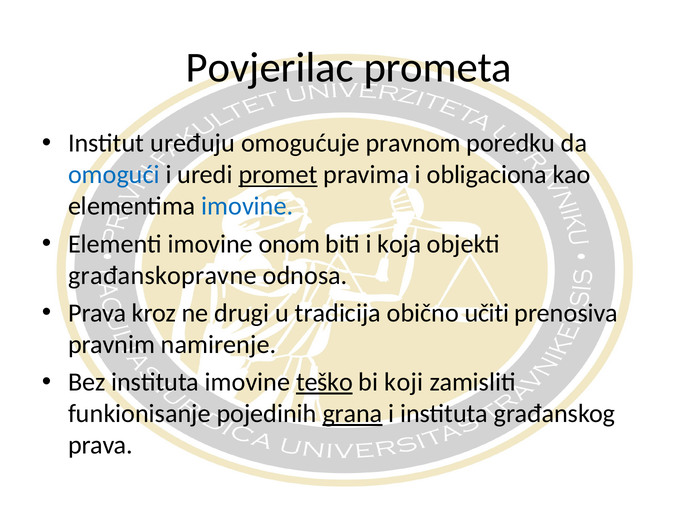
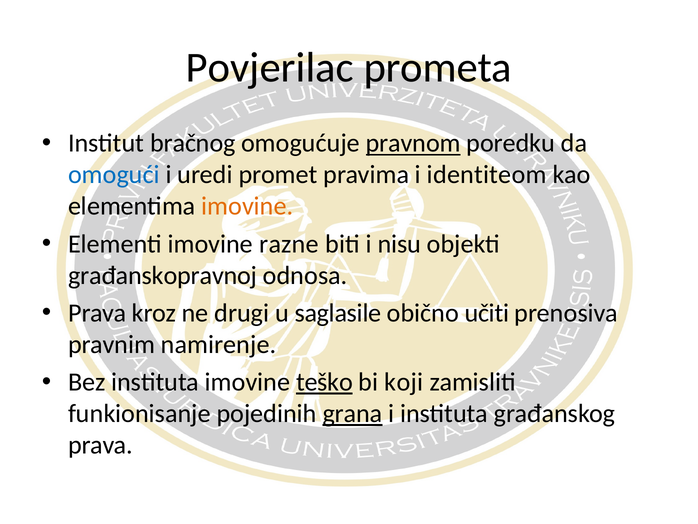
uređuju: uređuju -> bračnog
pravnom underline: none -> present
promet underline: present -> none
obligaciona: obligaciona -> identiteom
imovine at (247, 206) colour: blue -> orange
onom: onom -> razne
koja: koja -> nisu
građanskopravne: građanskopravne -> građanskopravnoj
tradicija: tradicija -> saglasile
